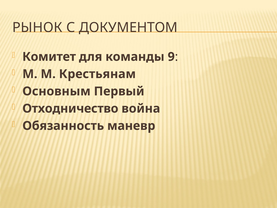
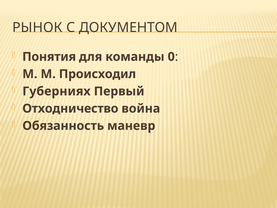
Комитет: Комитет -> Понятия
9: 9 -> 0
Крестьянам: Крестьянам -> Происходил
Основным: Основным -> Губерниях
